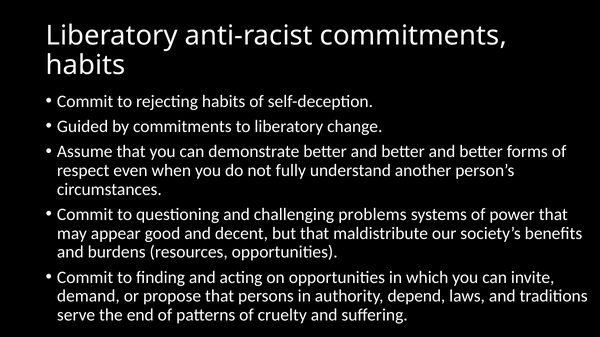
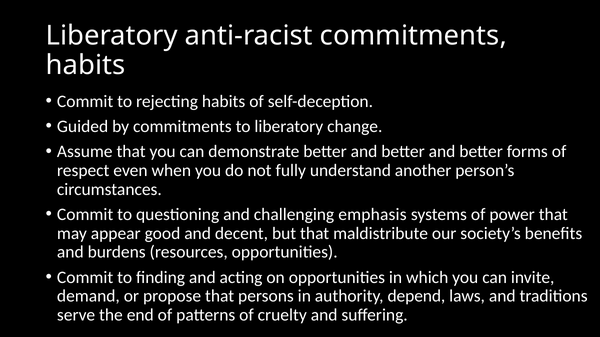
problems: problems -> emphasis
